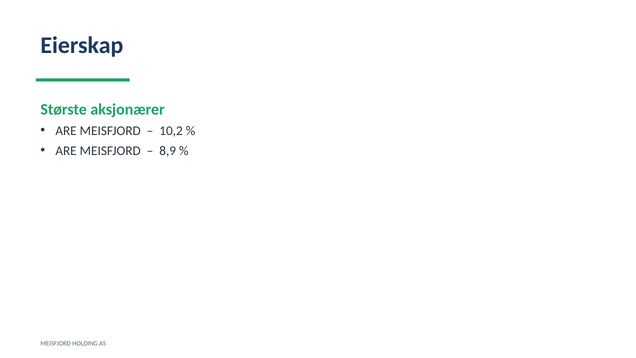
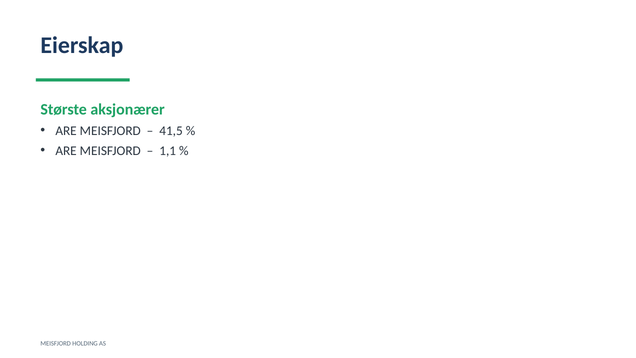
10,2: 10,2 -> 41,5
8,9: 8,9 -> 1,1
